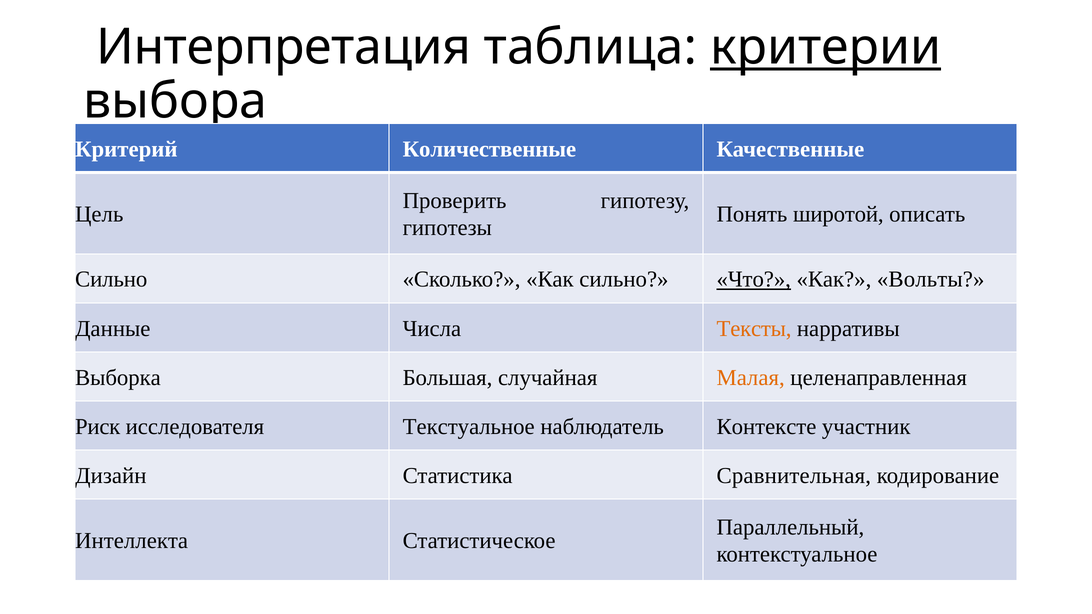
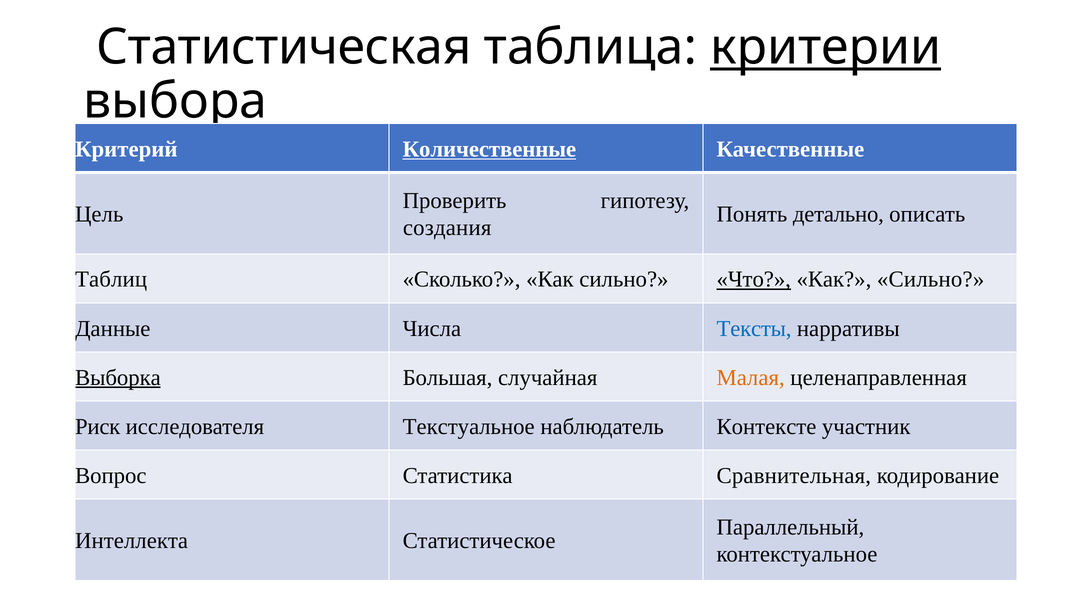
Интерпретация: Интерпретация -> Статистическая
Количественные underline: none -> present
широтой: широтой -> детально
гипотезы: гипотезы -> создания
Сильно at (111, 280): Сильно -> Таблиц
Вольты at (931, 280): Вольты -> Сильно
Тексты colour: orange -> blue
Выборка underline: none -> present
Дизайн: Дизайн -> Вопрос
